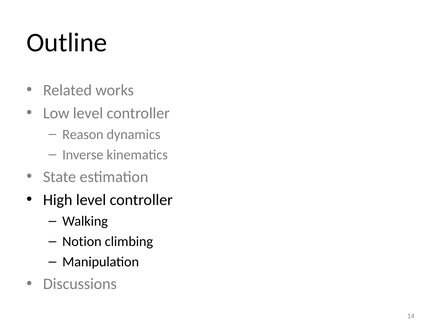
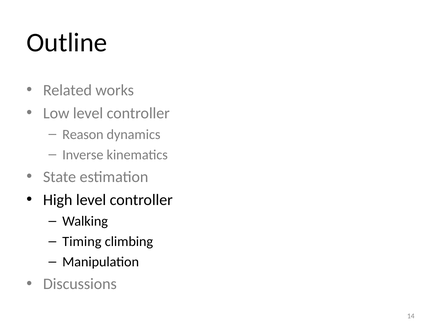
Notion: Notion -> Timing
